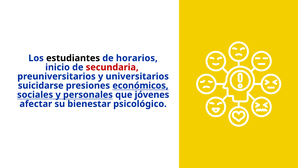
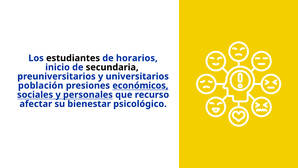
secundaria colour: red -> black
suicidarse: suicidarse -> población
jóvenes: jóvenes -> recurso
